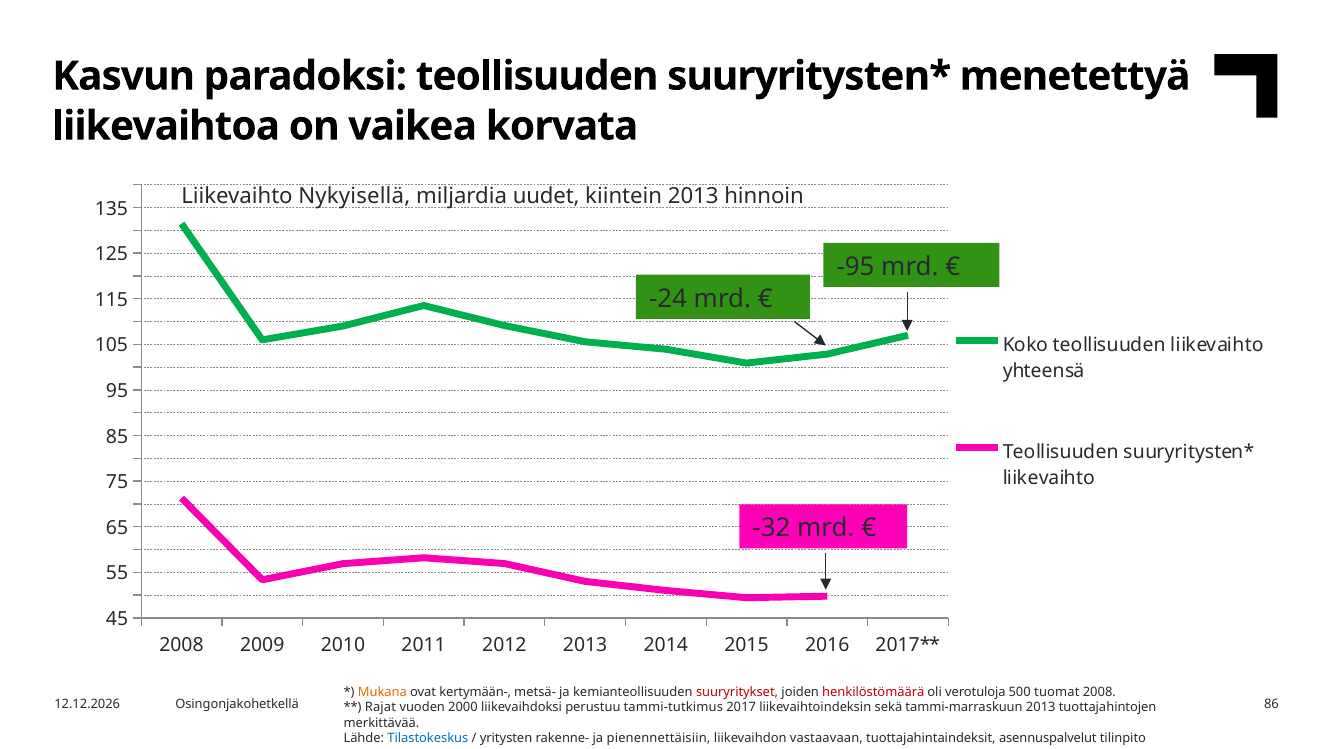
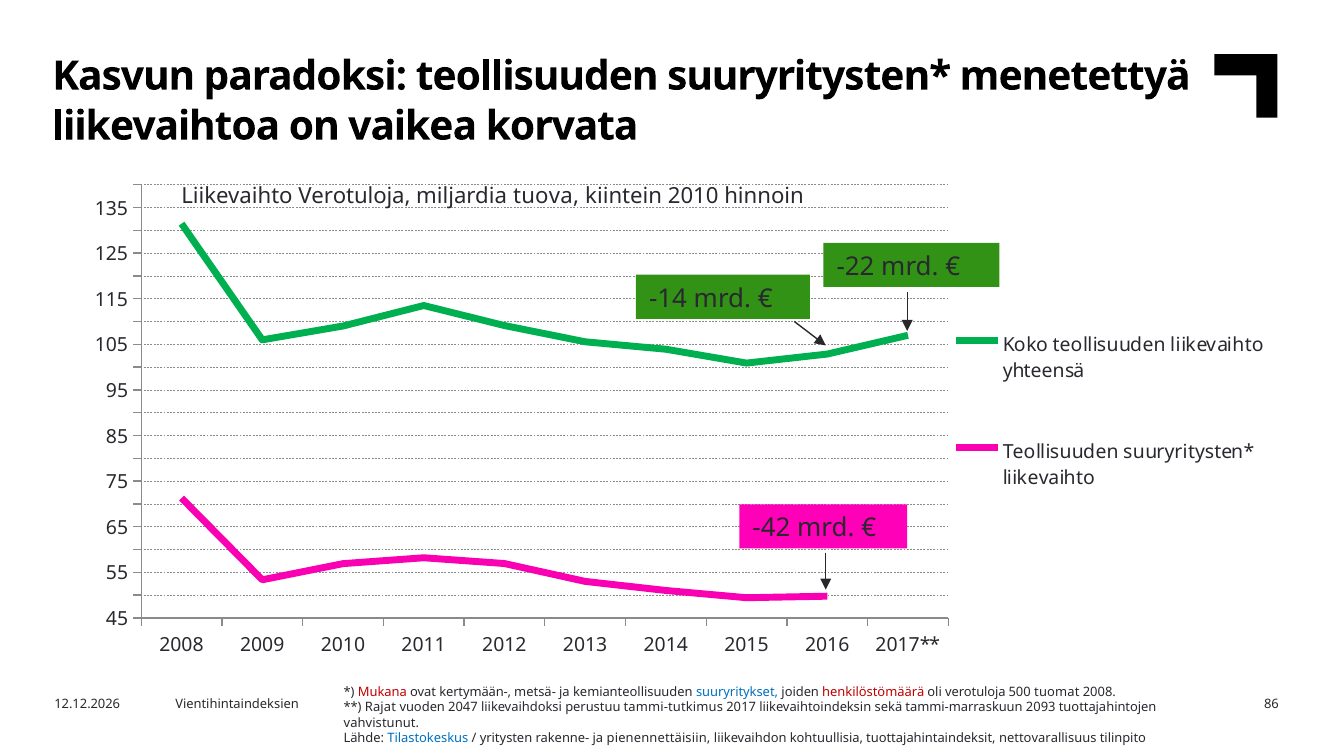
Liikevaihto Nykyisellä: Nykyisellä -> Verotuloja
uudet: uudet -> tuova
kiintein 2013: 2013 -> 2010
-95: -95 -> -22
-24: -24 -> -14
-32: -32 -> -42
Mukana colour: orange -> red
suuryritykset colour: red -> blue
Osingonjakohetkellä: Osingonjakohetkellä -> Vientihintaindeksien
2000: 2000 -> 2047
tammi-marraskuun 2013: 2013 -> 2093
merkittävää: merkittävää -> vahvistunut
vastaavaan: vastaavaan -> kohtuullisia
asennuspalvelut: asennuspalvelut -> nettovarallisuus
